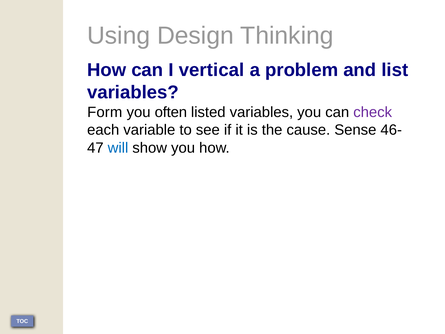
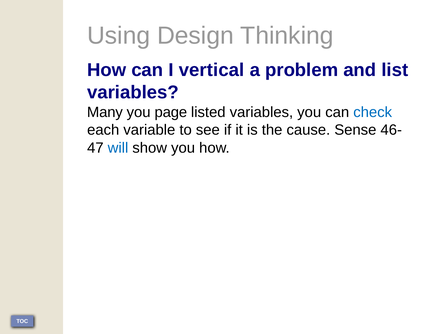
Form: Form -> Many
often: often -> page
check colour: purple -> blue
